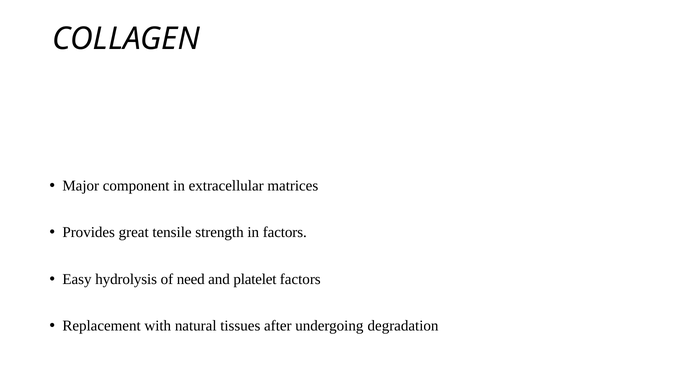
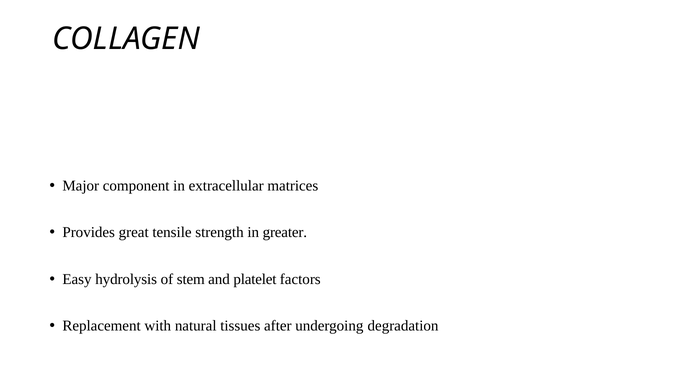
in factors: factors -> greater
need: need -> stem
